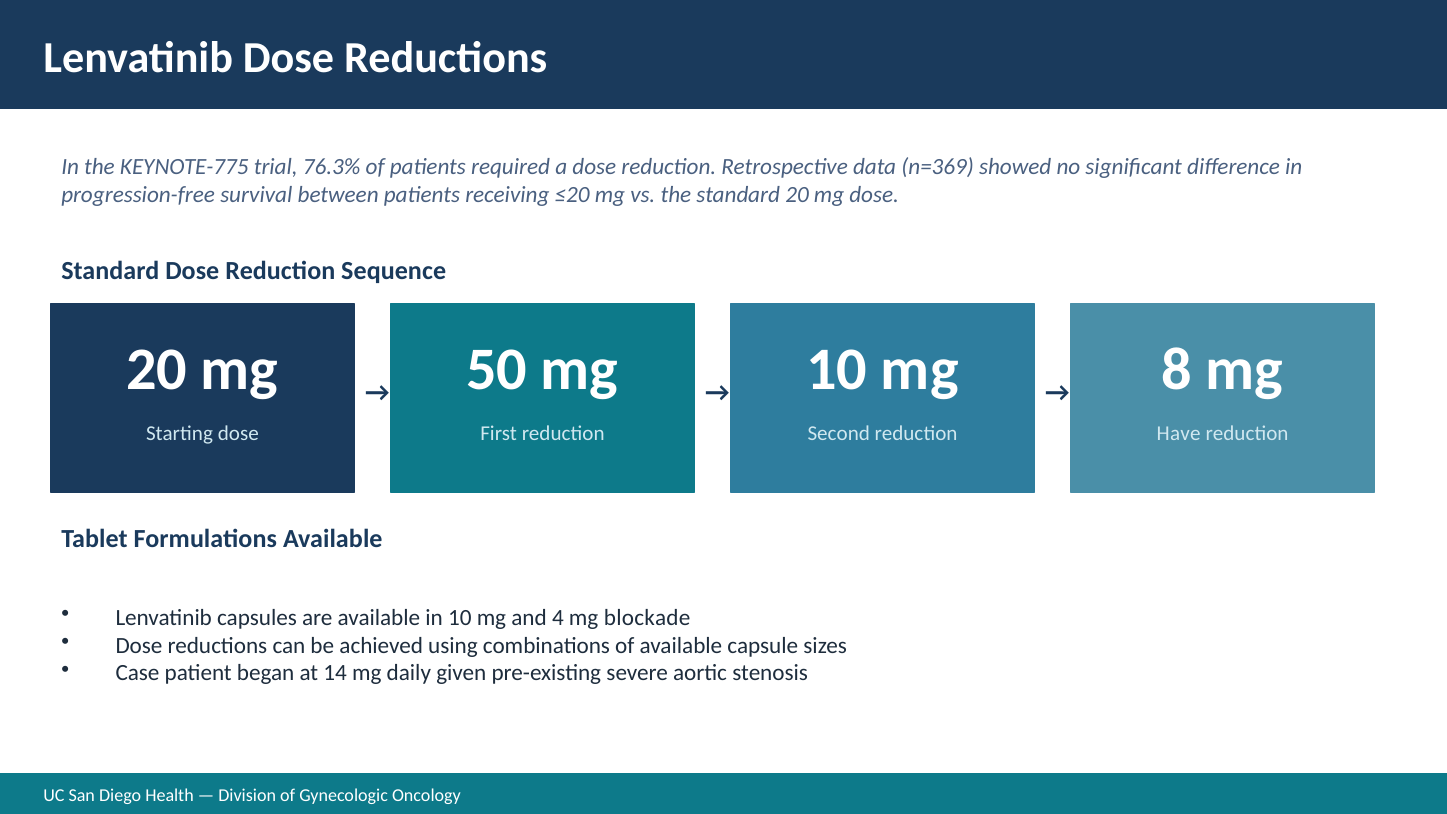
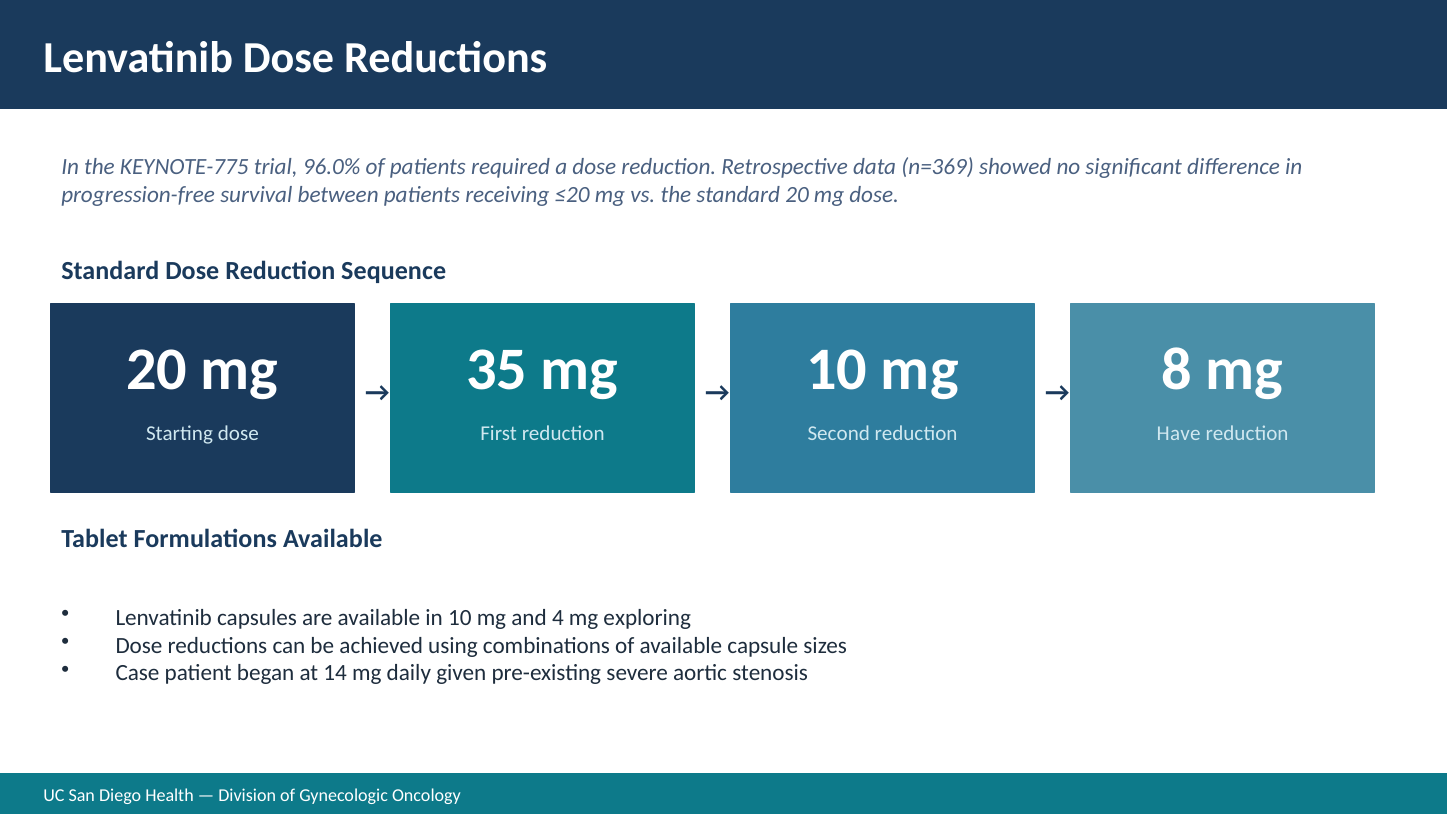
76.3%: 76.3% -> 96.0%
50: 50 -> 35
blockade: blockade -> exploring
